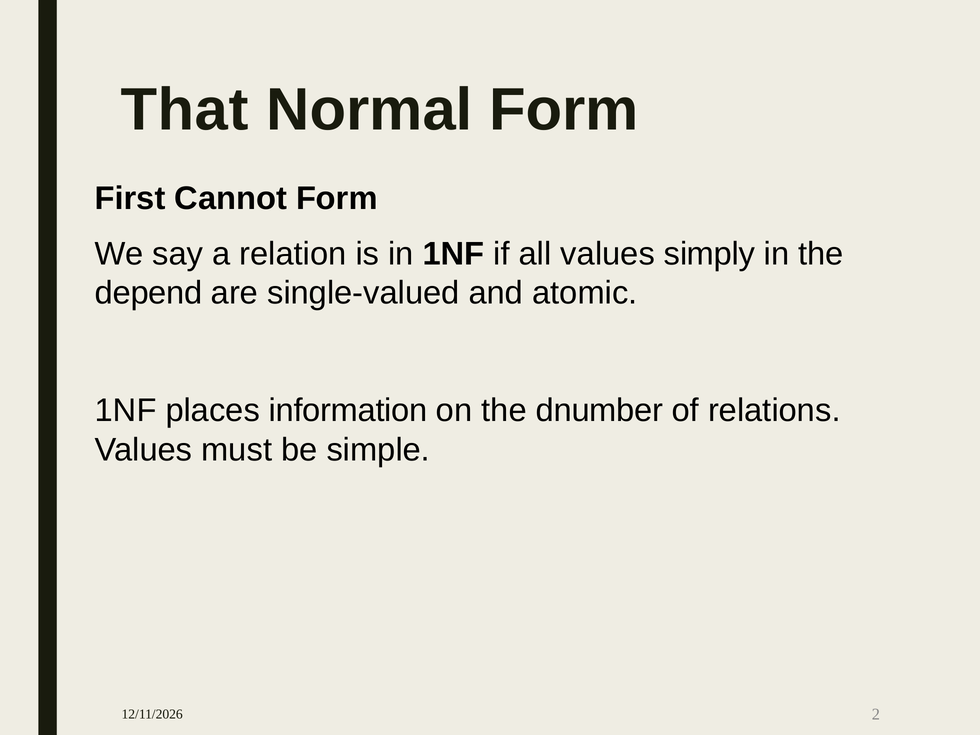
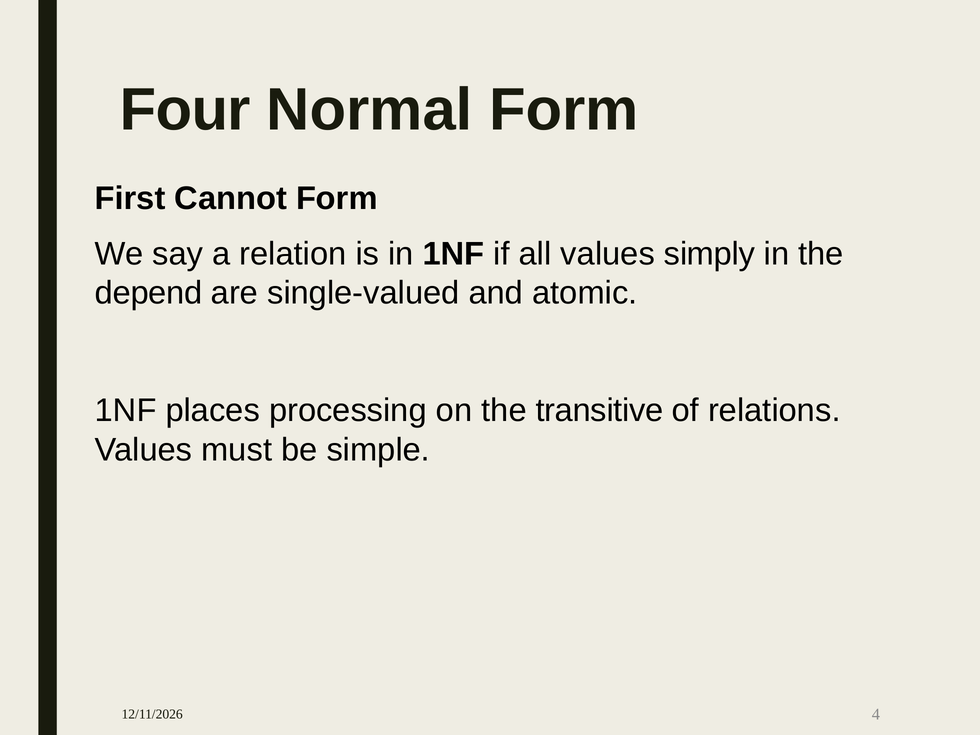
That: That -> Four
information: information -> processing
dnumber: dnumber -> transitive
2: 2 -> 4
